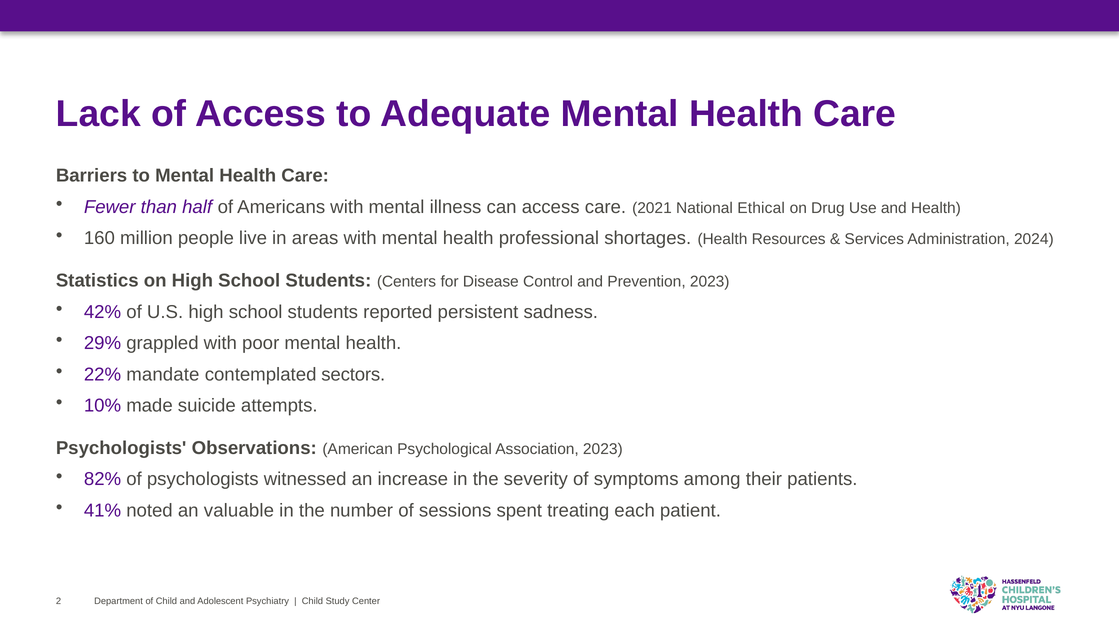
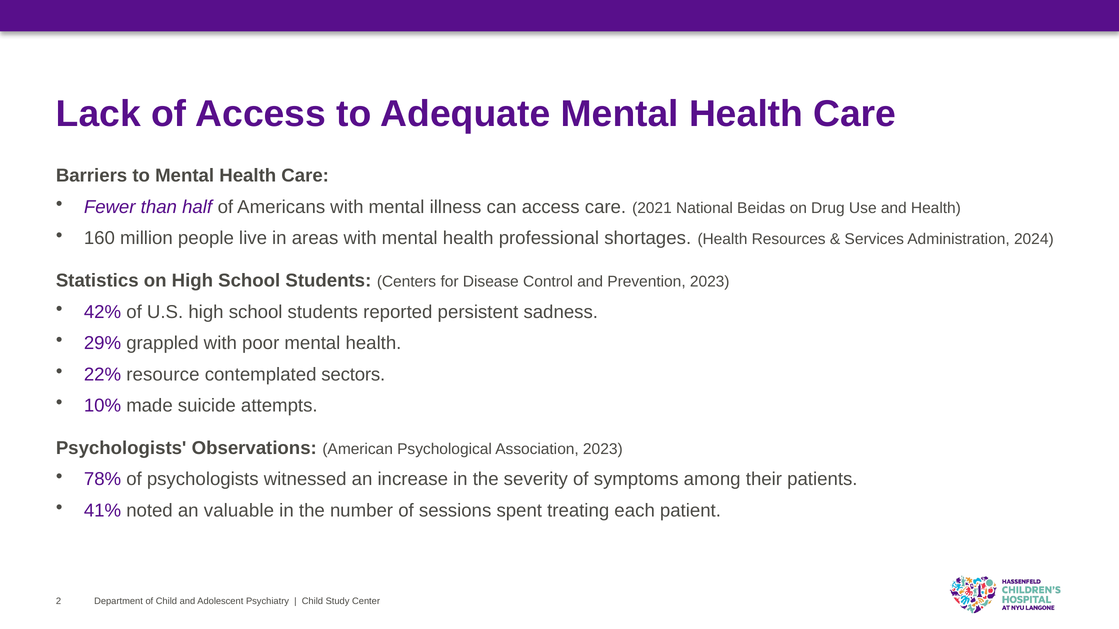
Ethical: Ethical -> Beidas
mandate: mandate -> resource
82%: 82% -> 78%
